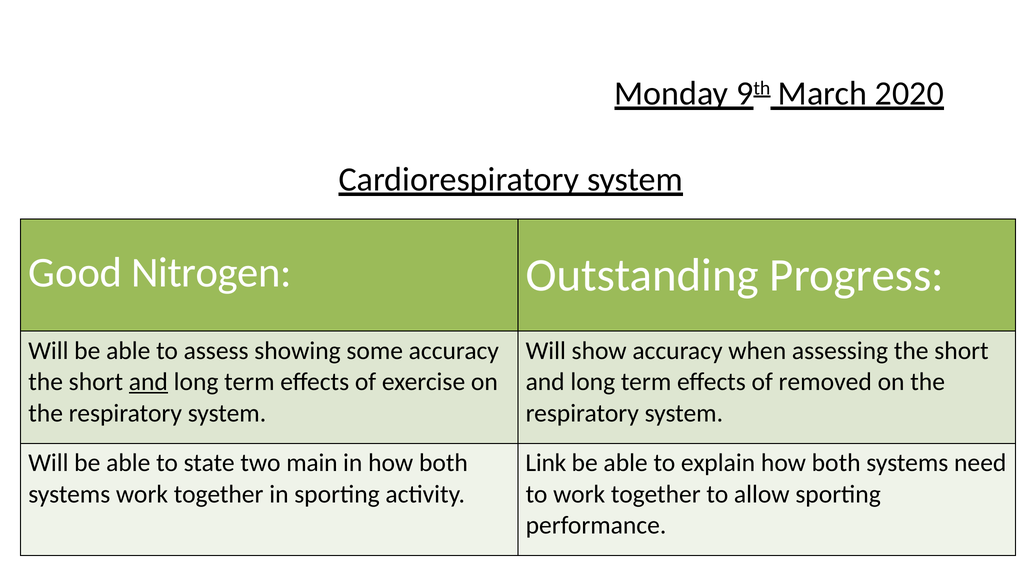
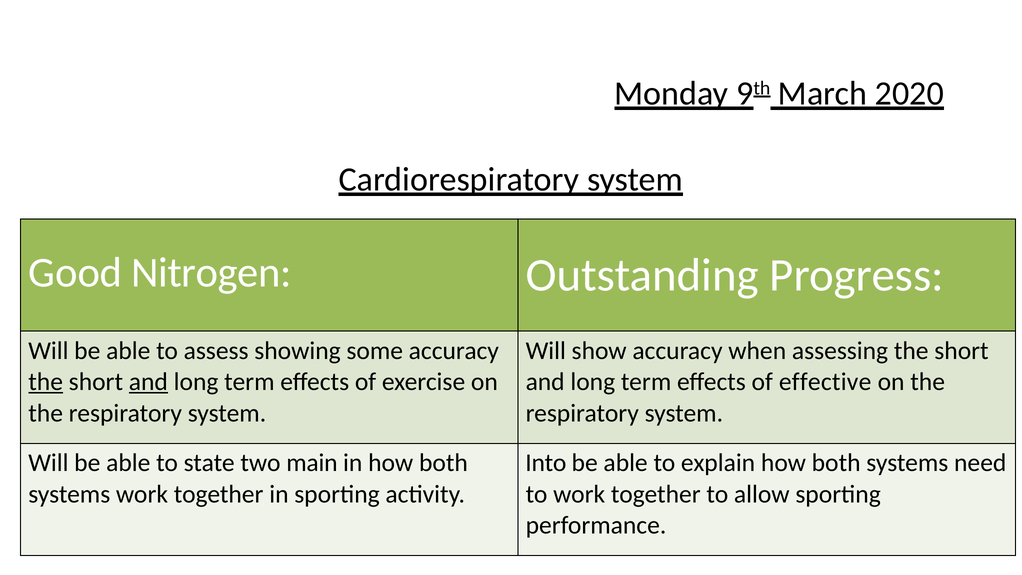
the at (46, 382) underline: none -> present
removed: removed -> effective
Link: Link -> Into
